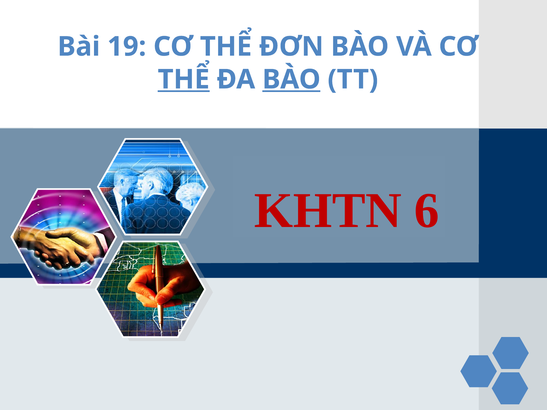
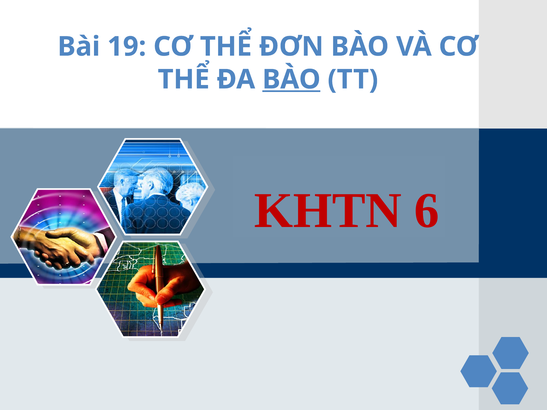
THỂ at (184, 79) underline: present -> none
